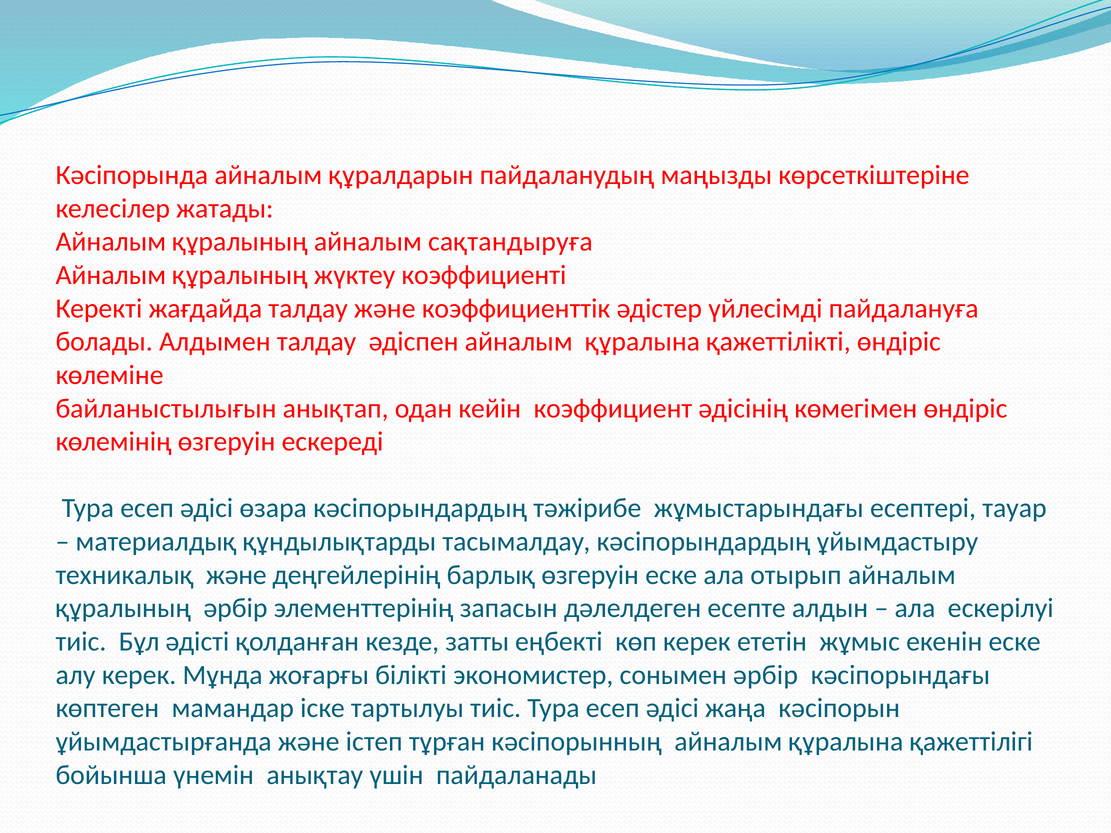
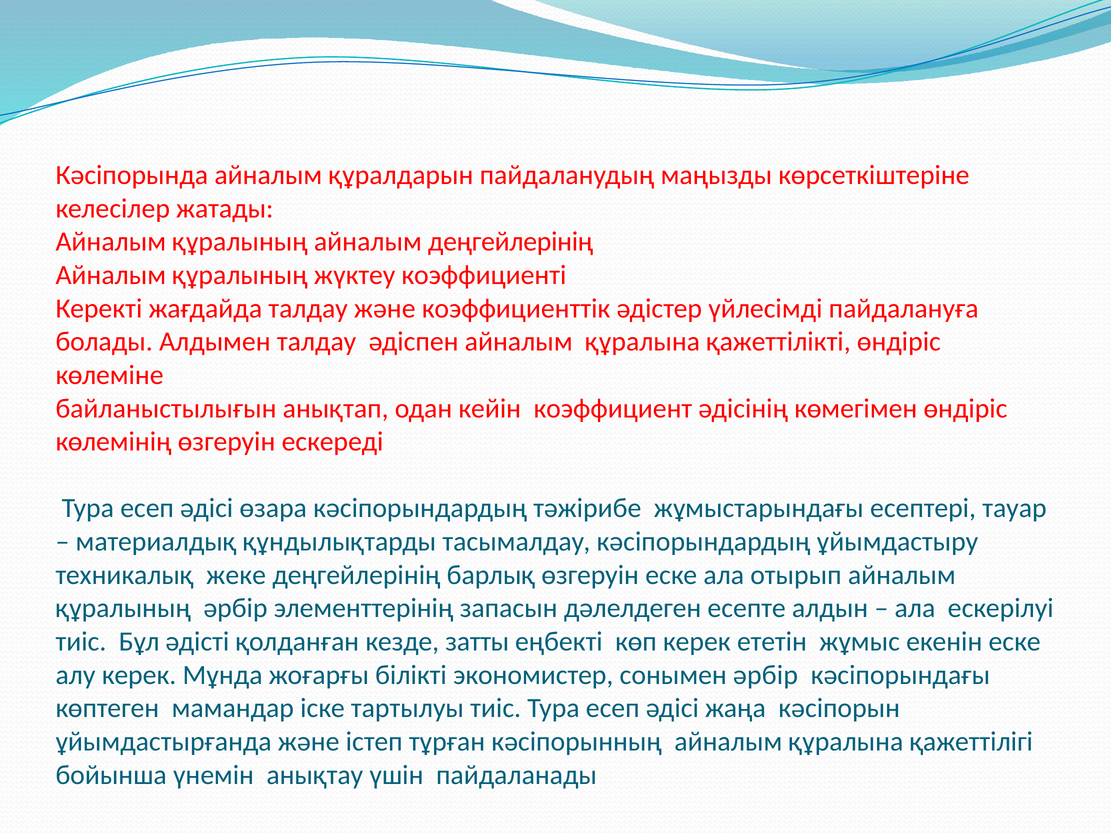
айналым сақтандыруға: сақтандыруға -> деңгейлерінің
техникалық және: және -> жеке
